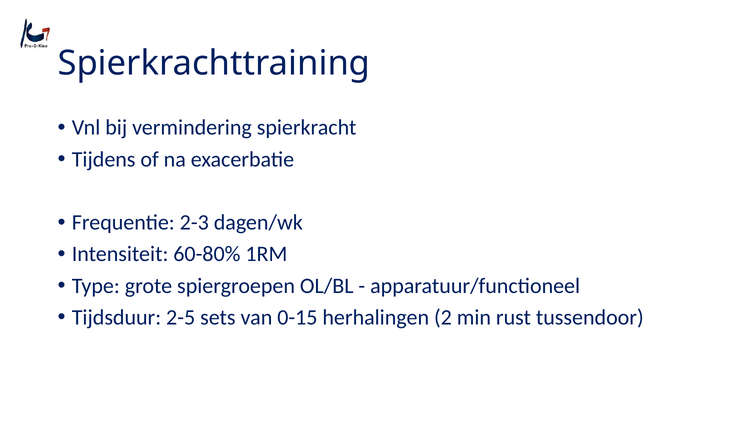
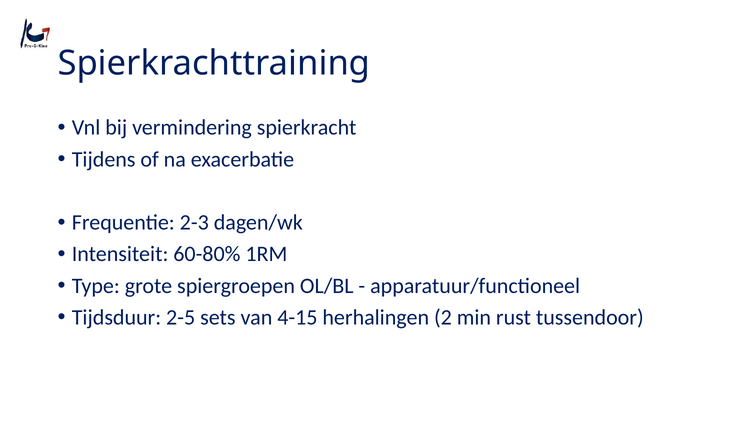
0-15: 0-15 -> 4-15
